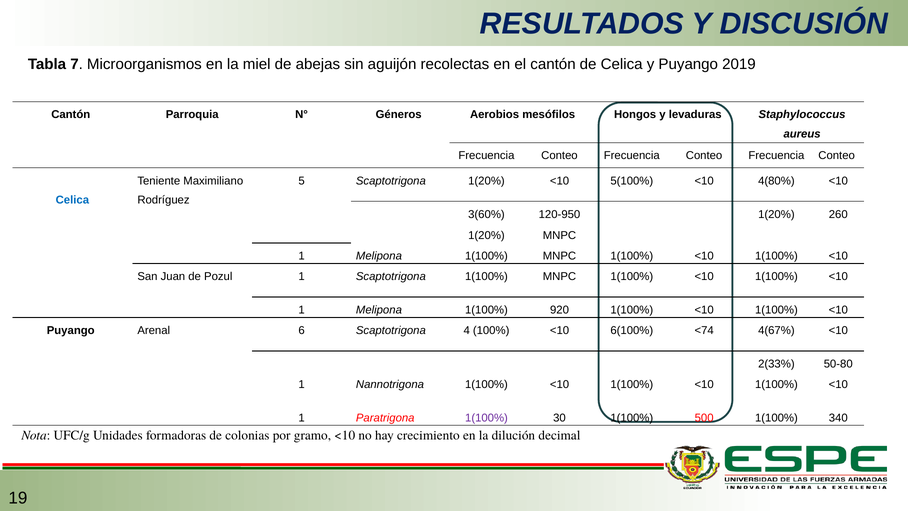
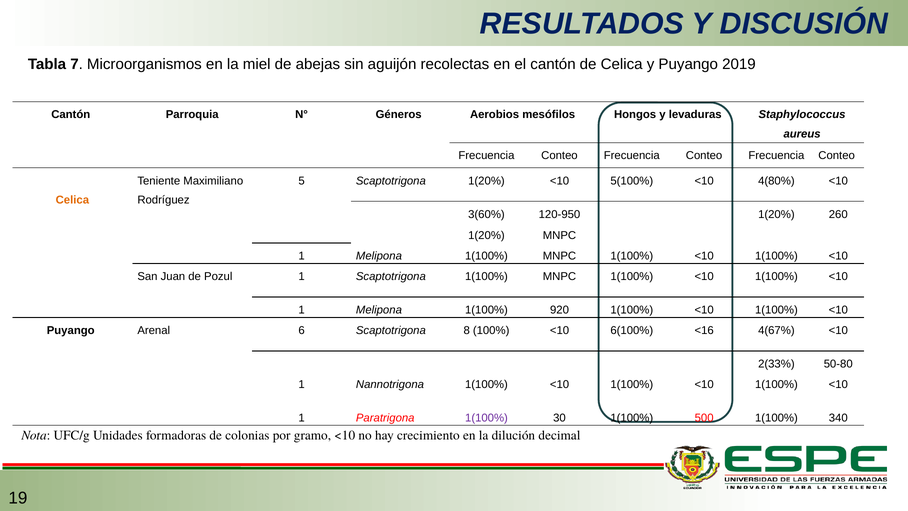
Celica at (72, 200) colour: blue -> orange
4: 4 -> 8
<74: <74 -> <16
